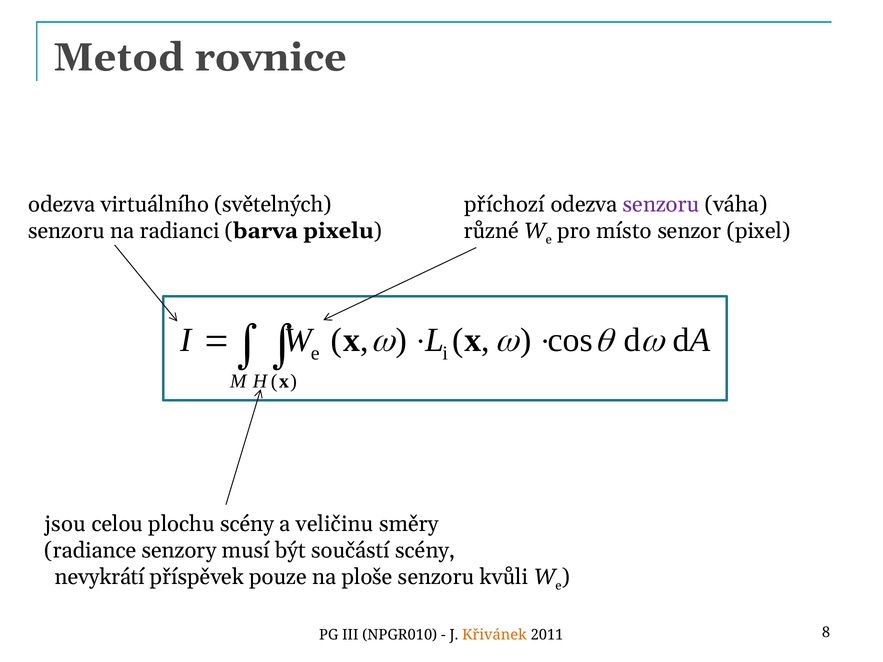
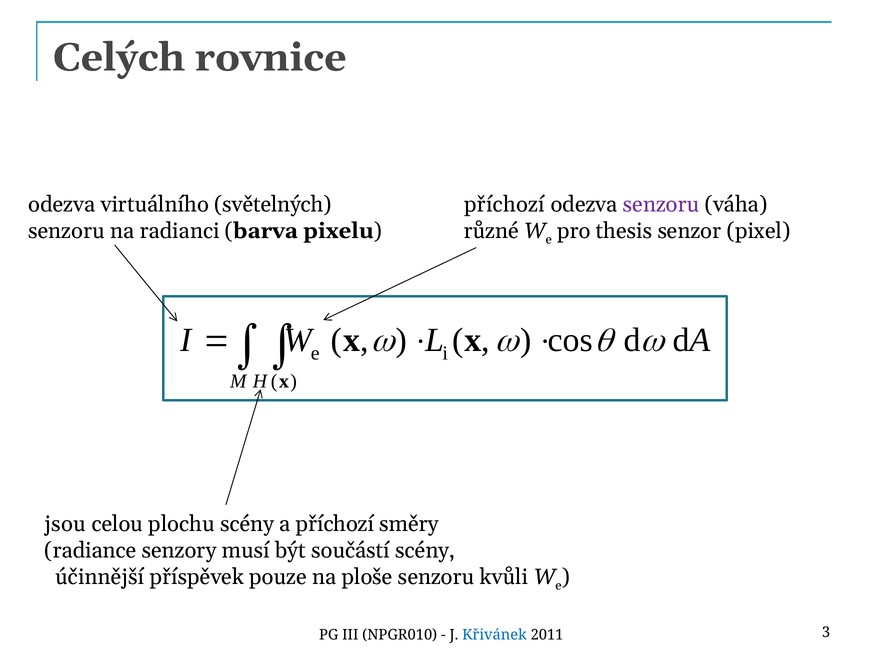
Metod: Metod -> Celých
místo: místo -> thesis
a veličinu: veličinu -> příchozí
nevykrátí: nevykrátí -> účinnější
Křivánek colour: orange -> blue
8: 8 -> 3
